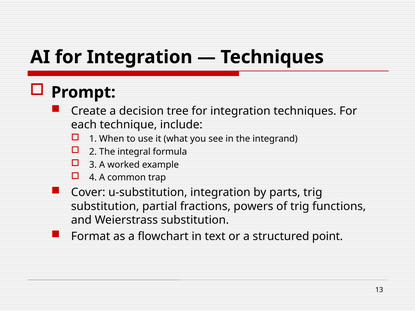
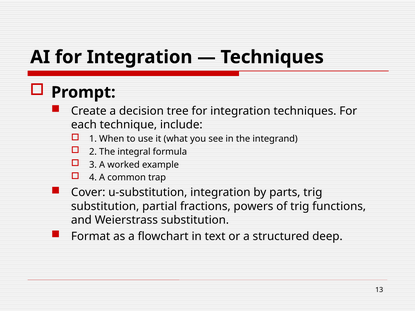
point: point -> deep
